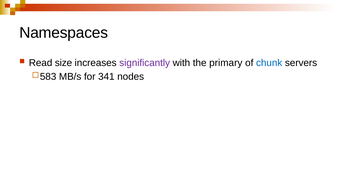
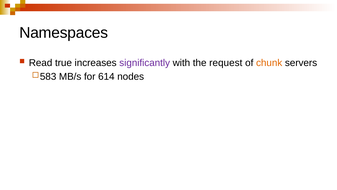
size: size -> true
primary: primary -> request
chunk colour: blue -> orange
341: 341 -> 614
